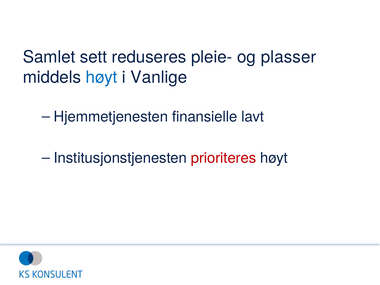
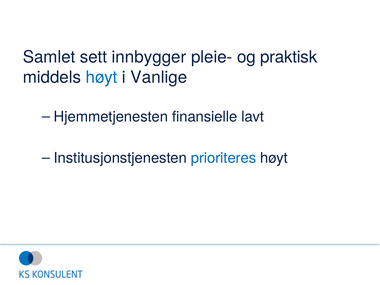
reduseres: reduseres -> innbygger
plasser: plasser -> praktisk
prioriteres colour: red -> blue
